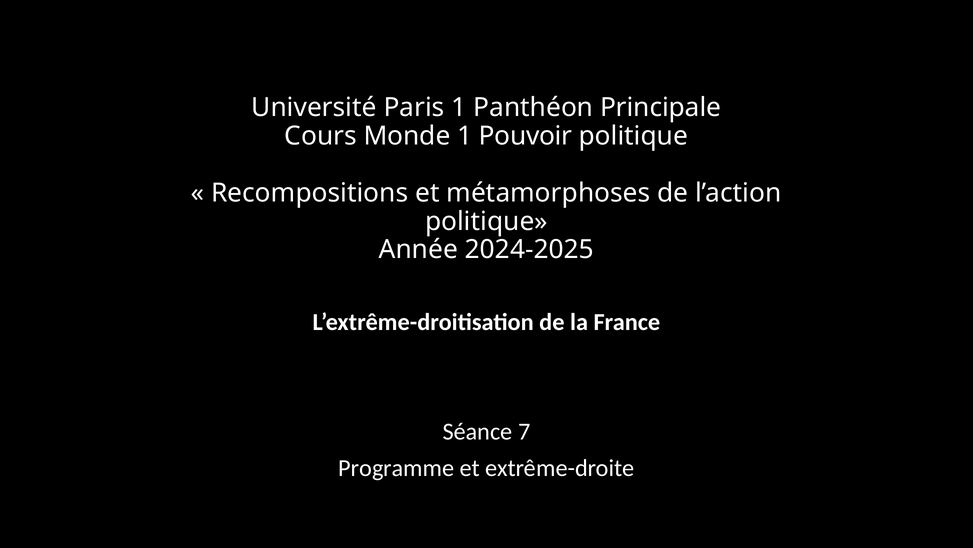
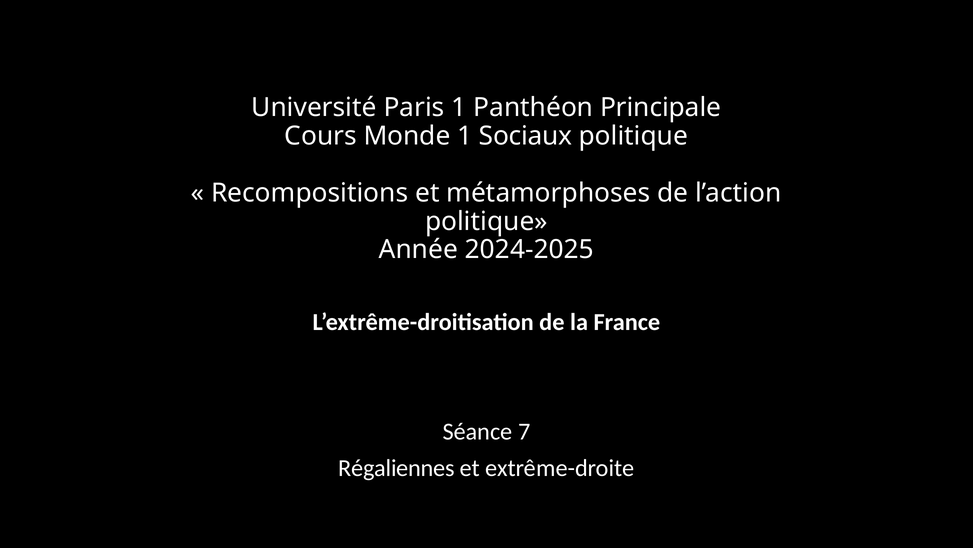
Pouvoir: Pouvoir -> Sociaux
Programme: Programme -> Régaliennes
